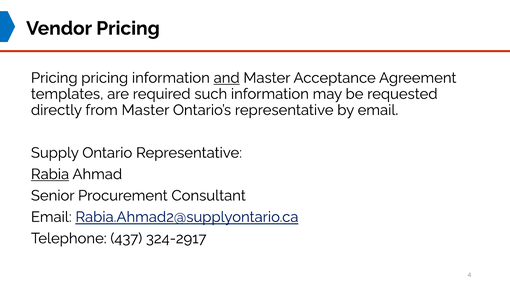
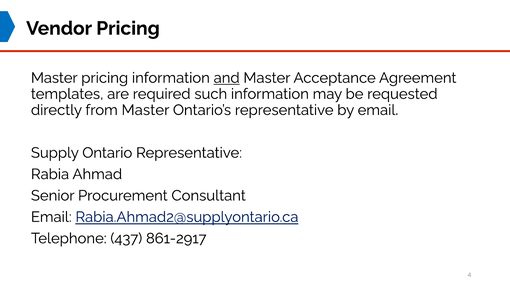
Pricing at (54, 78): Pricing -> Master
Rabia underline: present -> none
324-2917: 324-2917 -> 861-2917
